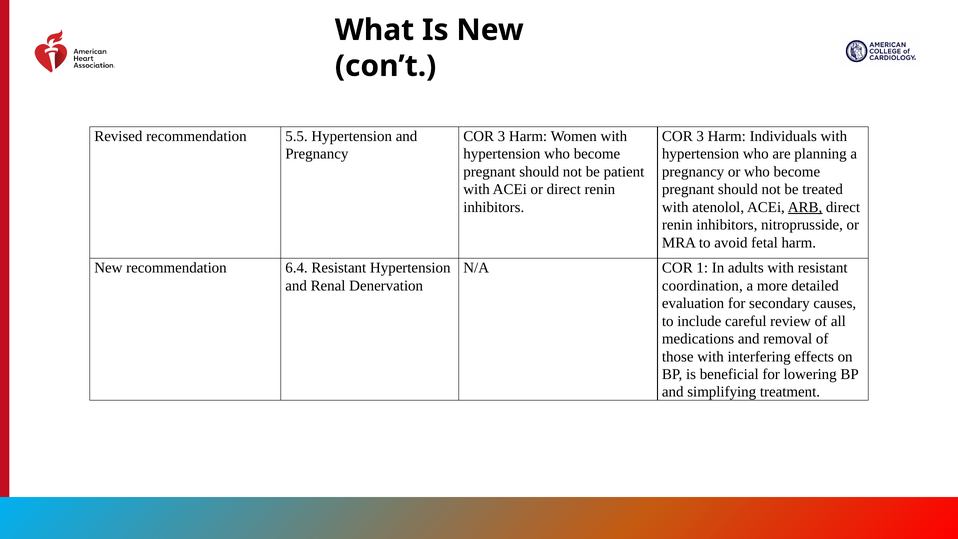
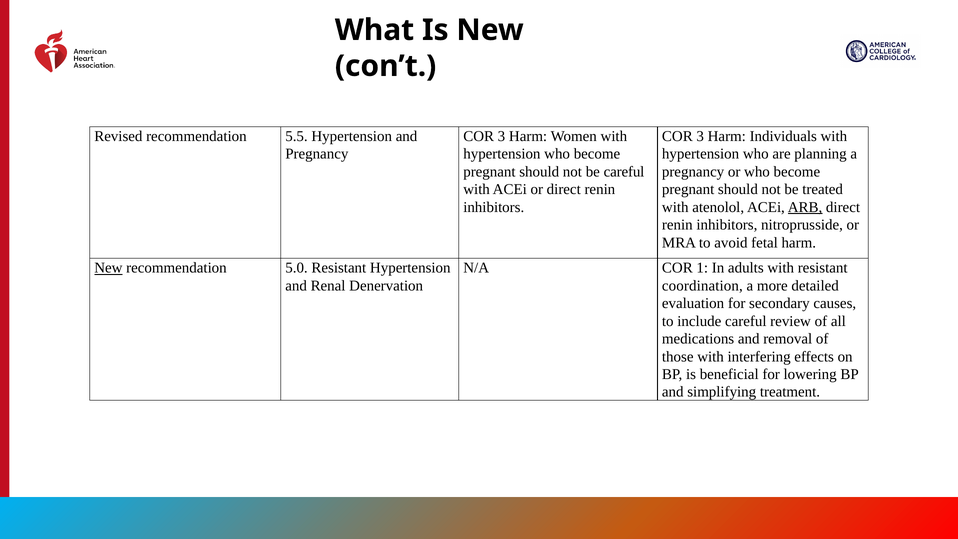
be patient: patient -> careful
New at (108, 268) underline: none -> present
6.4: 6.4 -> 5.0
